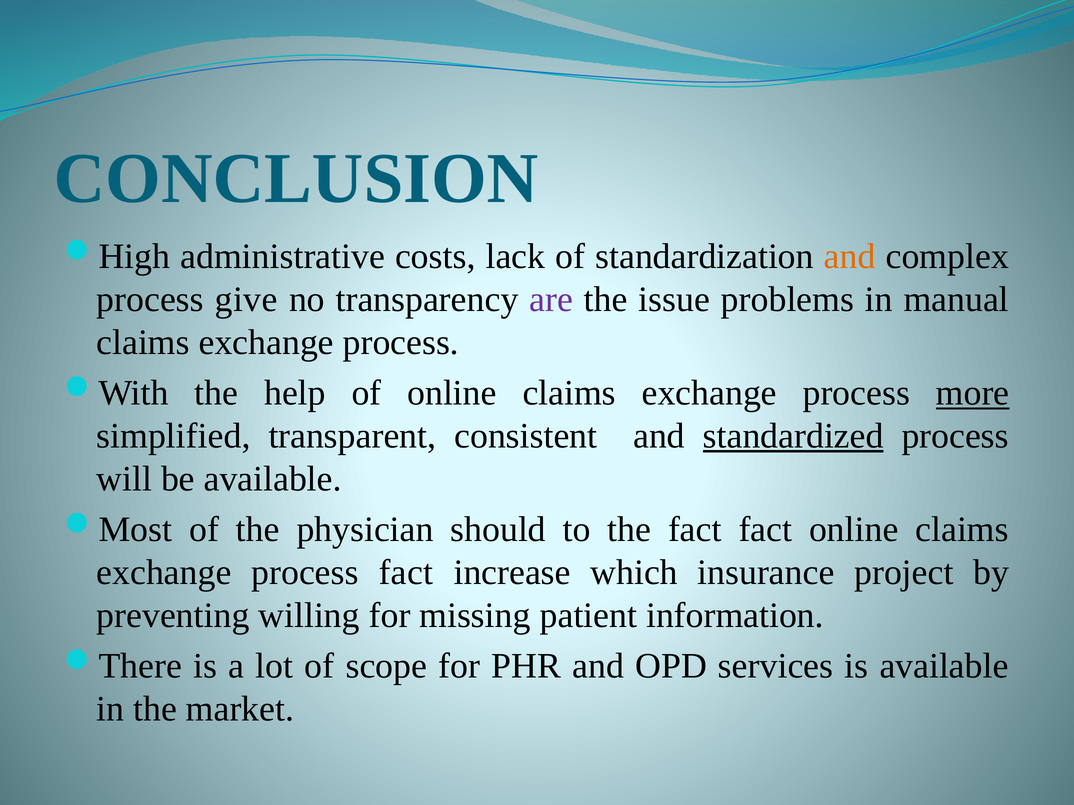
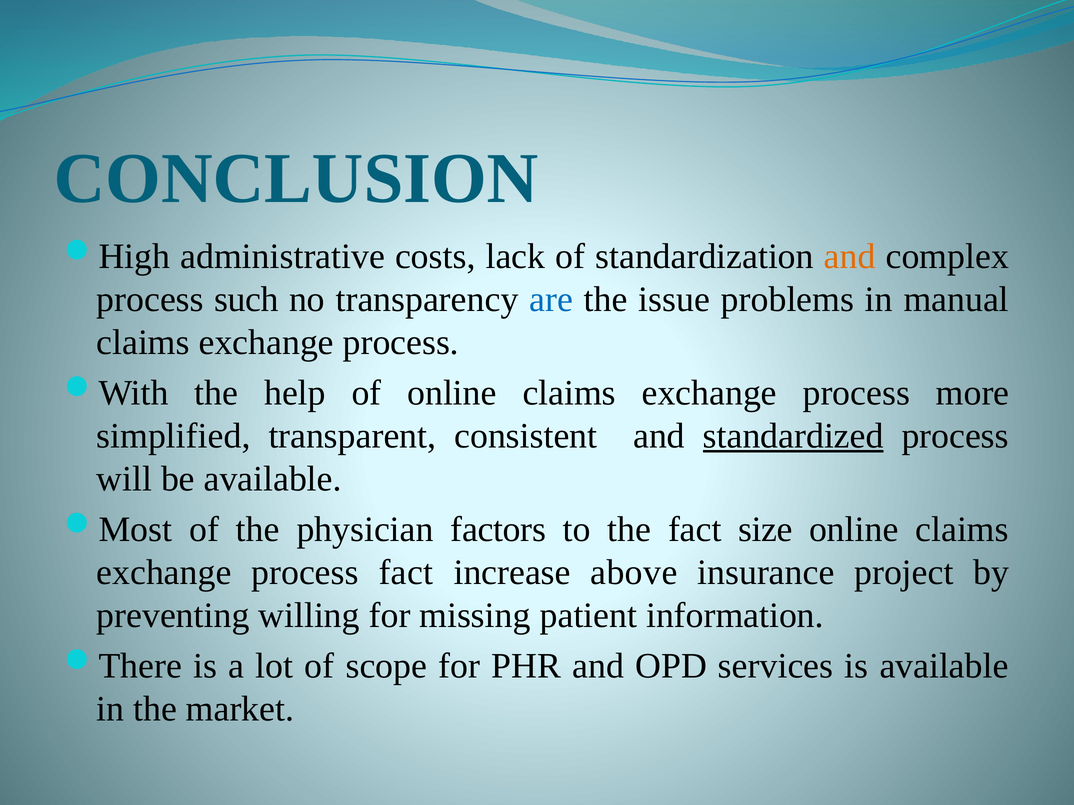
give: give -> such
are colour: purple -> blue
more underline: present -> none
should: should -> factors
fact fact: fact -> size
which: which -> above
